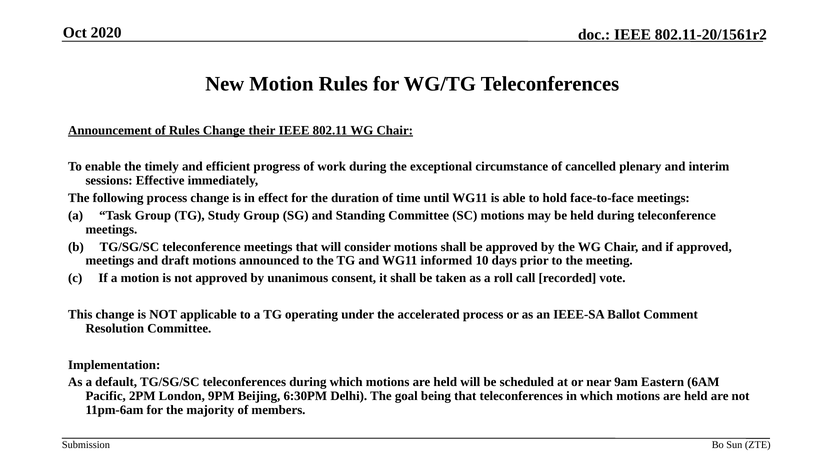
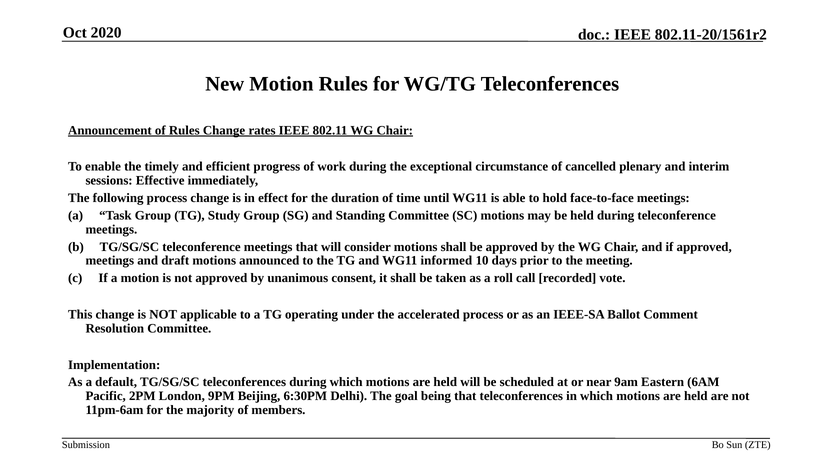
their: their -> rates
